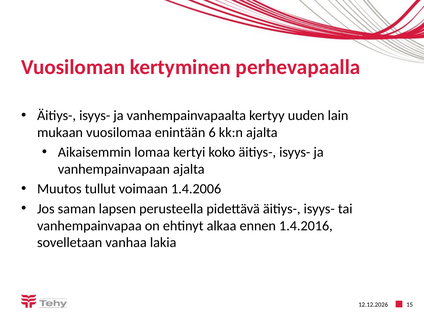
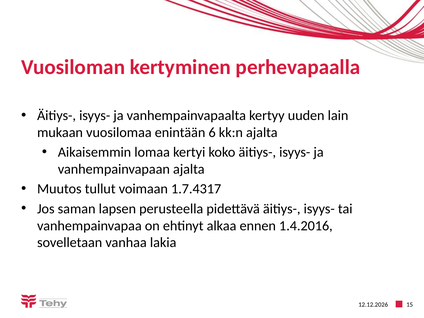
1.4.2006: 1.4.2006 -> 1.7.4317
